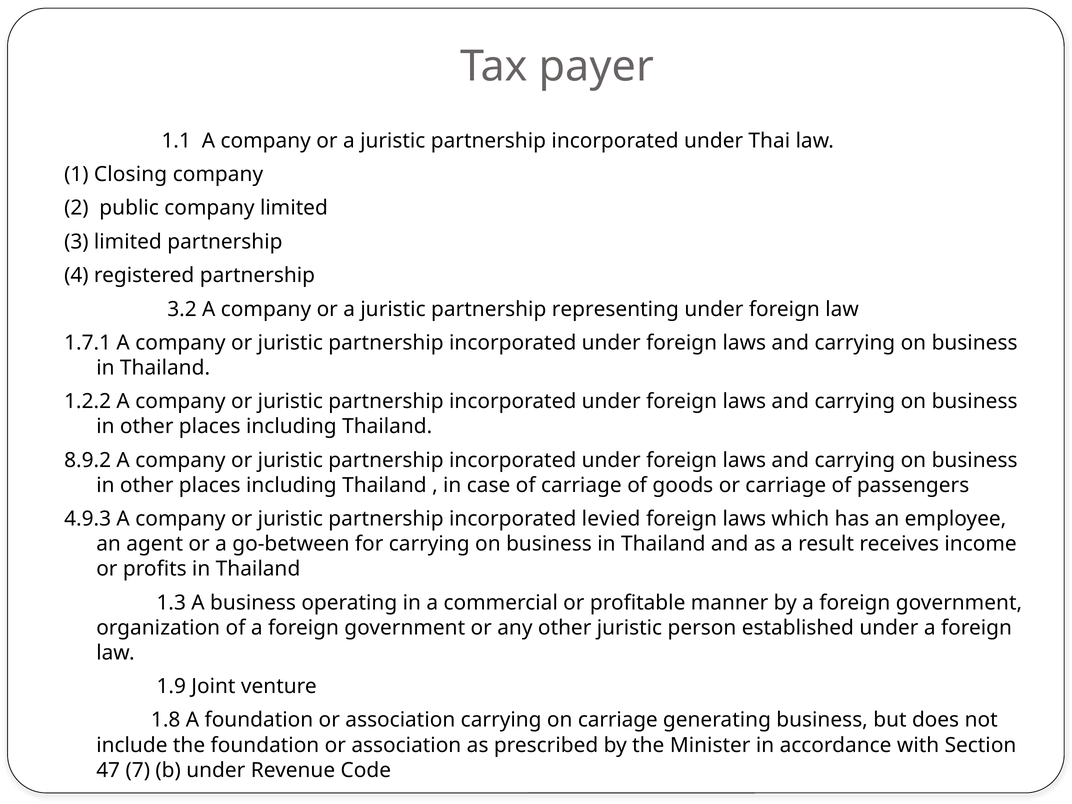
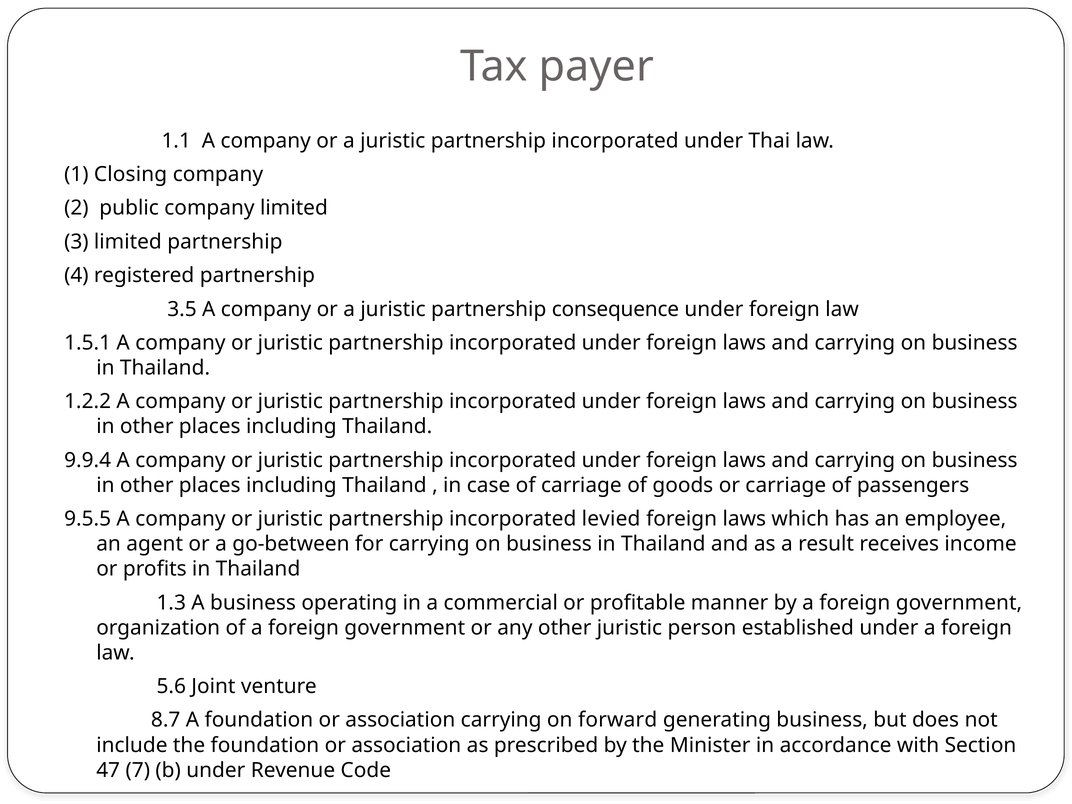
3.2: 3.2 -> 3.5
representing: representing -> consequence
1.7.1: 1.7.1 -> 1.5.1
8.9.2: 8.9.2 -> 9.9.4
4.9.3: 4.9.3 -> 9.5.5
1.9: 1.9 -> 5.6
1.8: 1.8 -> 8.7
on carriage: carriage -> forward
